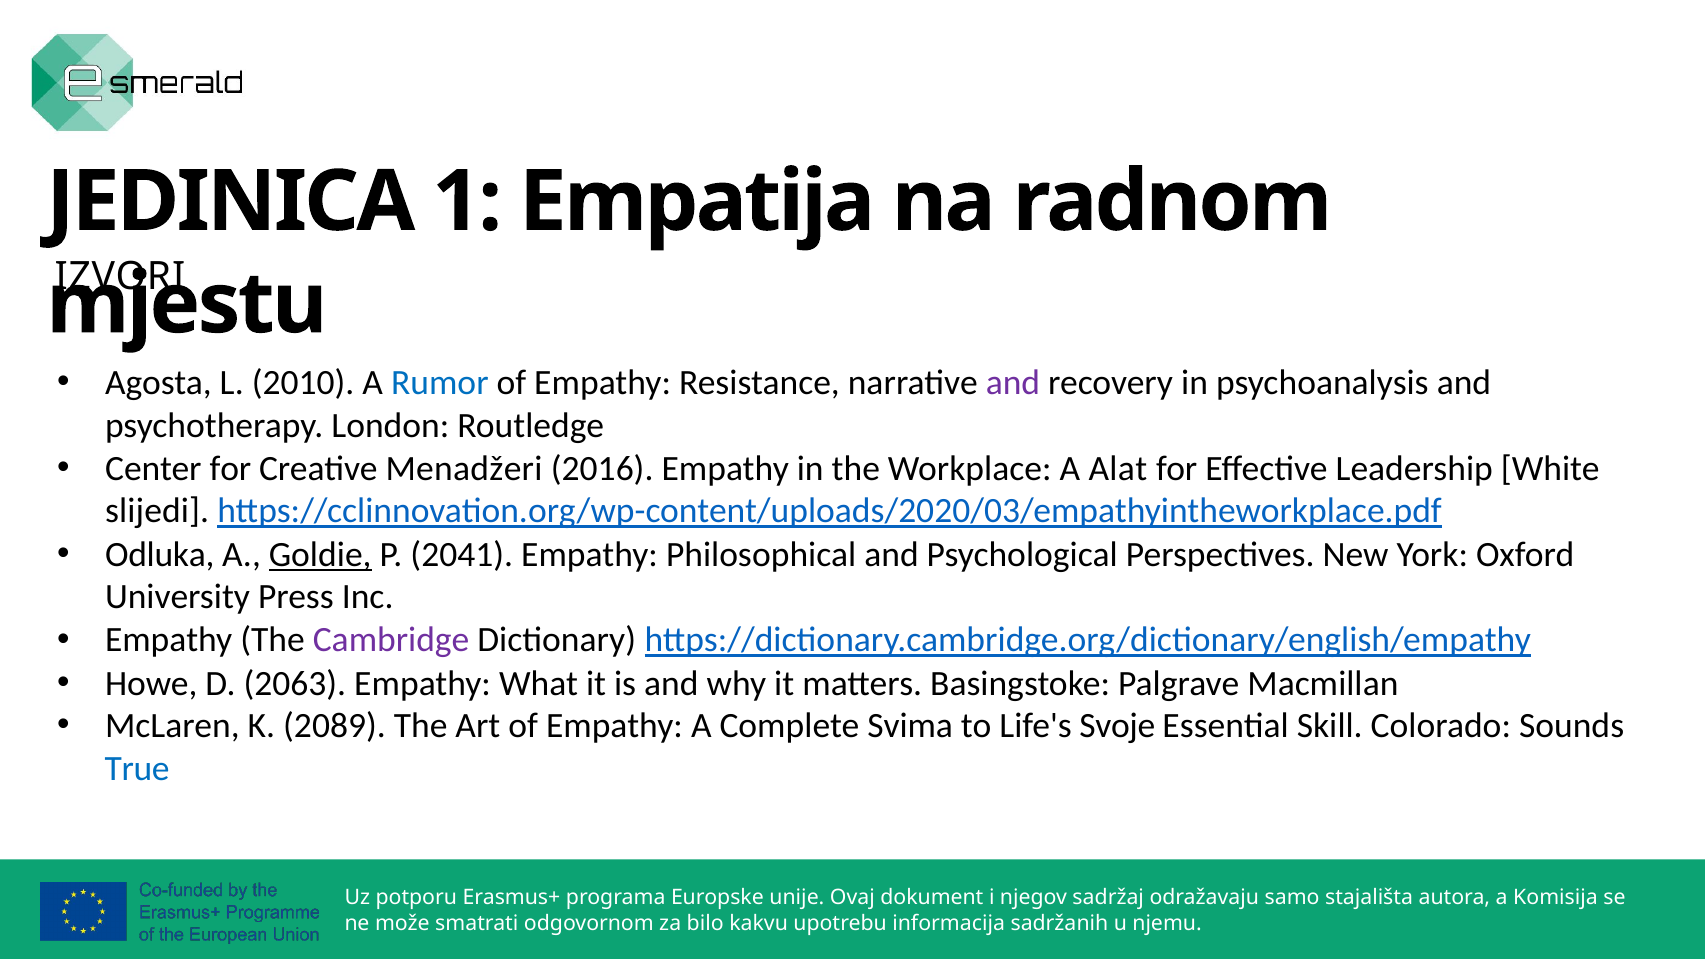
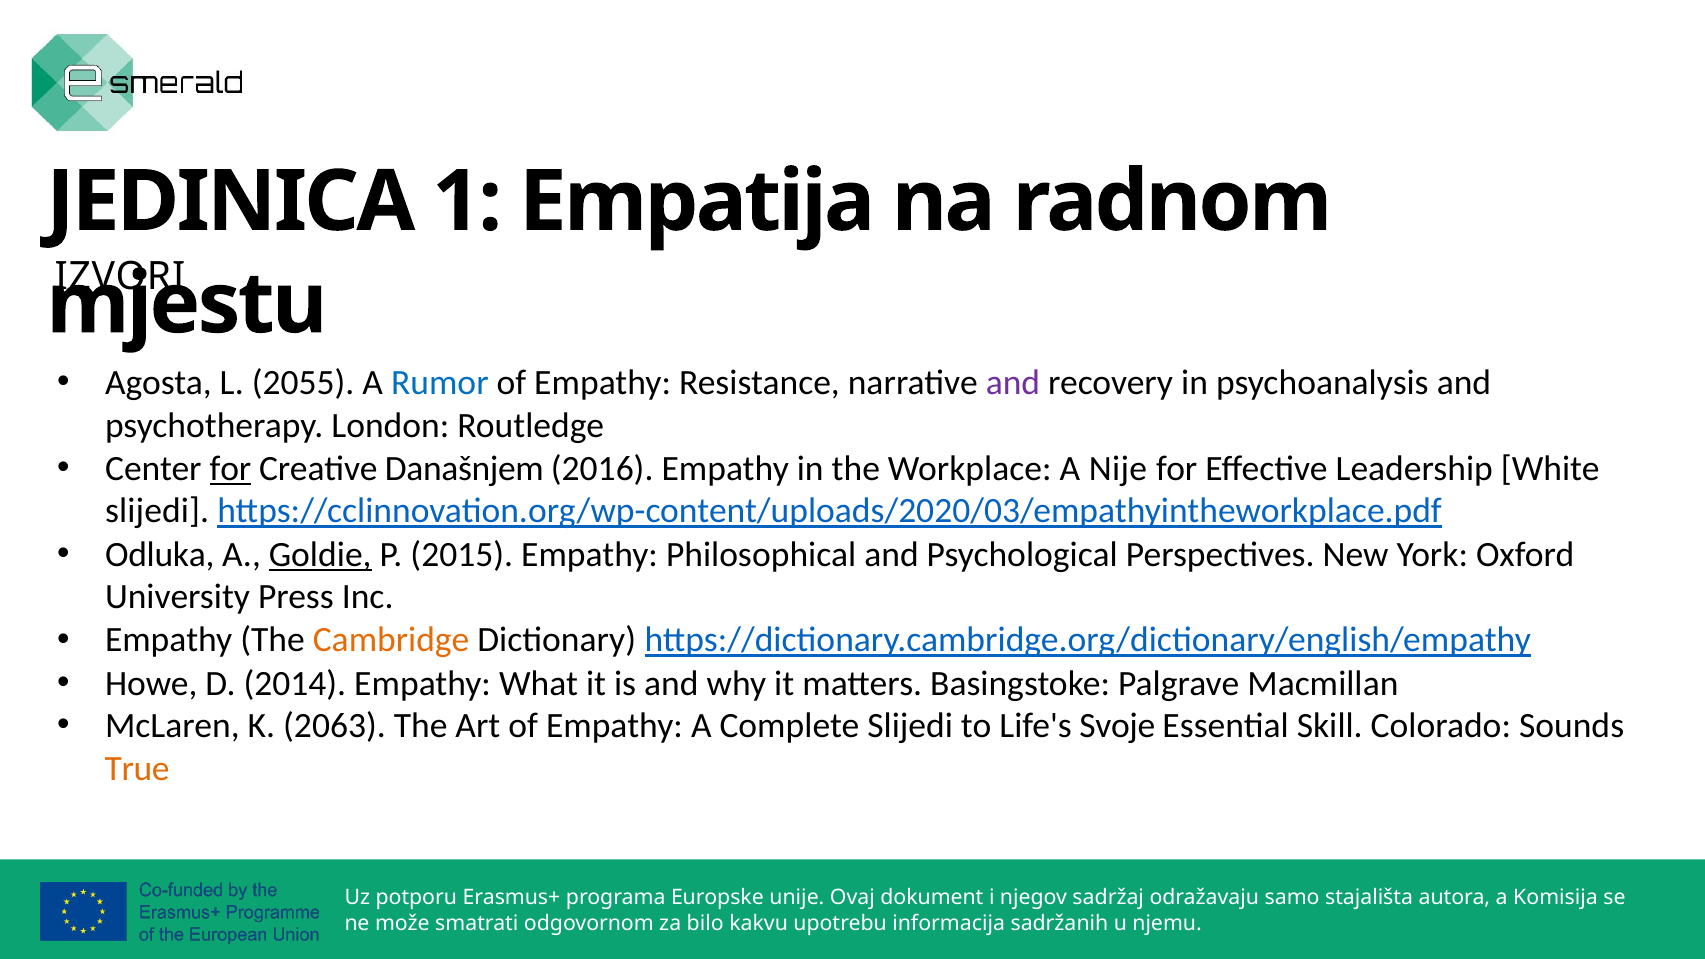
2010: 2010 -> 2055
for at (230, 469) underline: none -> present
Menadžeri: Menadžeri -> Današnjem
Alat: Alat -> Nije
2041: 2041 -> 2015
Cambridge colour: purple -> orange
2063: 2063 -> 2014
2089: 2089 -> 2063
Complete Svima: Svima -> Slijedi
True colour: blue -> orange
